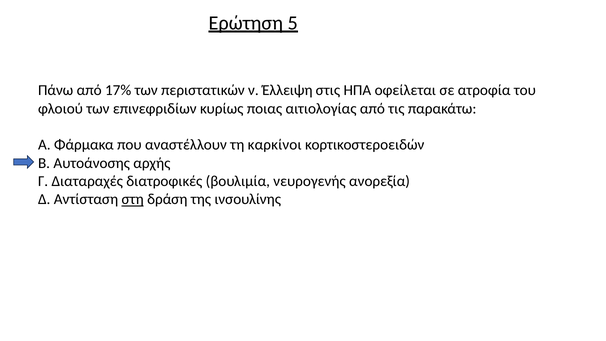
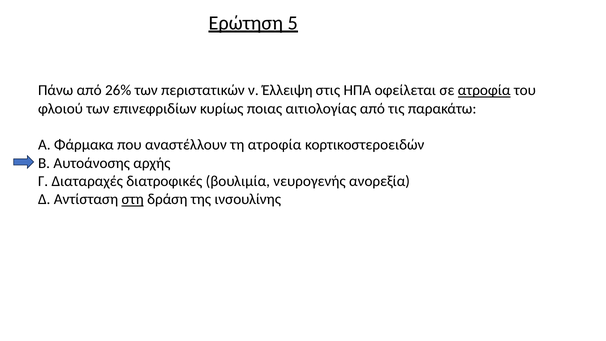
17%: 17% -> 26%
ατροφία at (484, 90) underline: none -> present
τη καρκίνοι: καρκίνοι -> ατροφία
